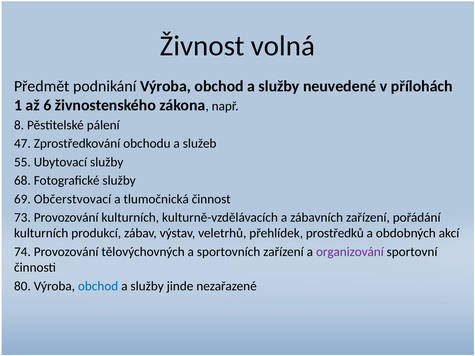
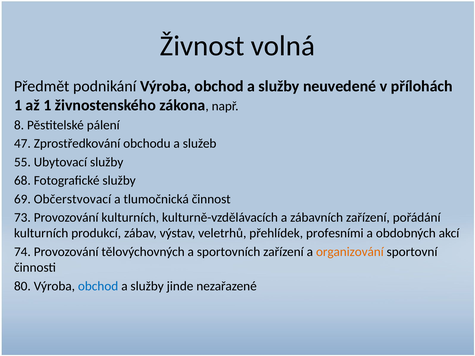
až 6: 6 -> 1
prostředků: prostředků -> profesními
organizování colour: purple -> orange
